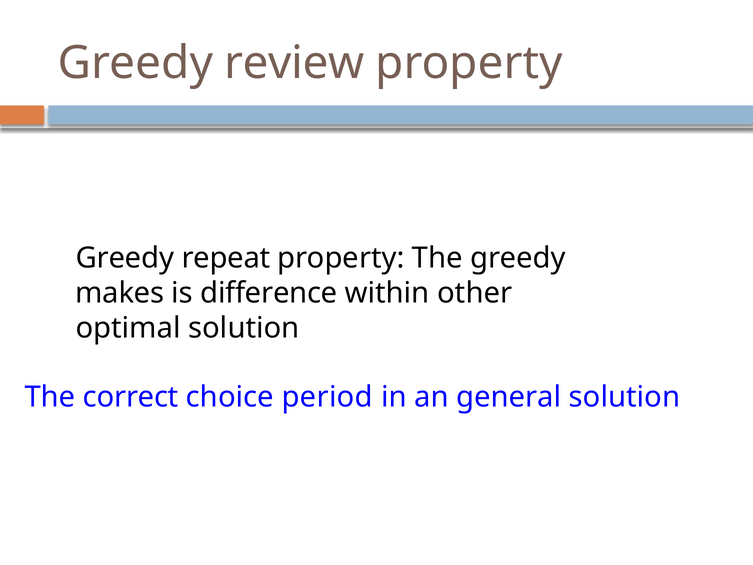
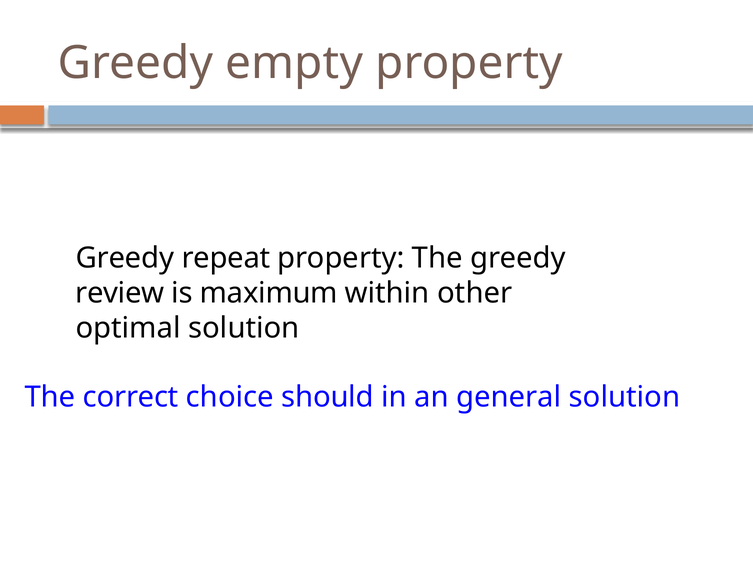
review: review -> empty
makes: makes -> review
difference: difference -> maximum
period: period -> should
